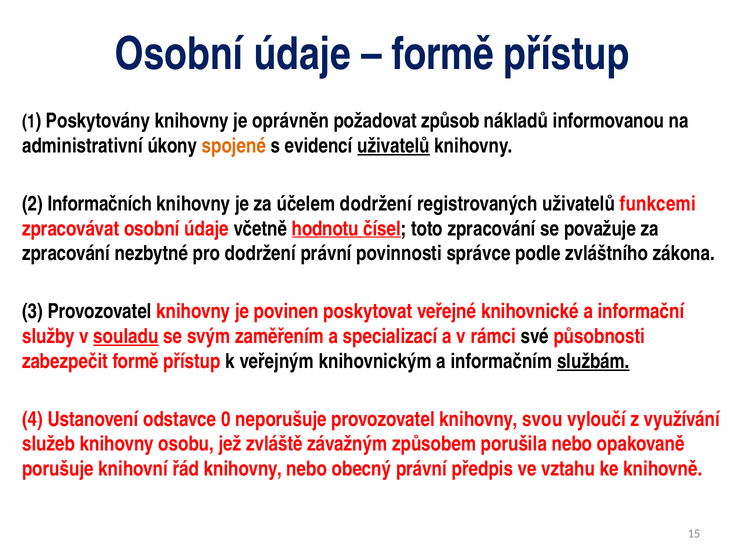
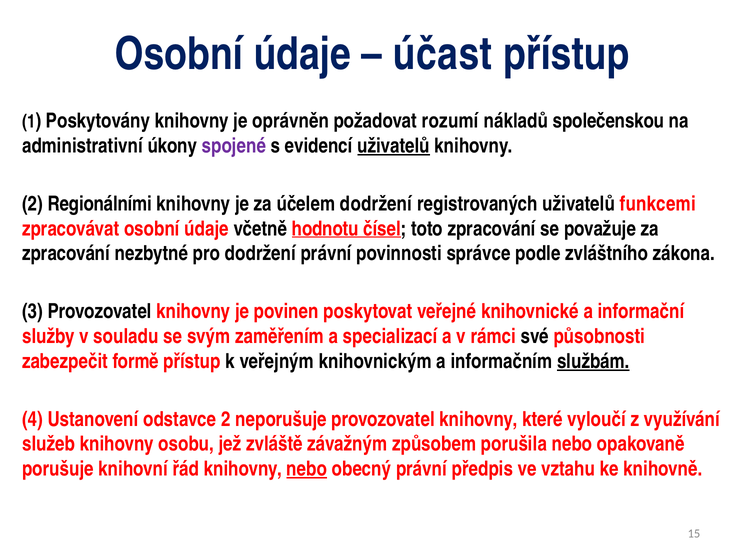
formě at (443, 54): formě -> účast
způsob: způsob -> rozumí
informovanou: informovanou -> společenskou
spojené colour: orange -> purple
Informačních: Informačních -> Regionálními
souladu underline: present -> none
odstavce 0: 0 -> 2
svou: svou -> které
nebo at (307, 469) underline: none -> present
